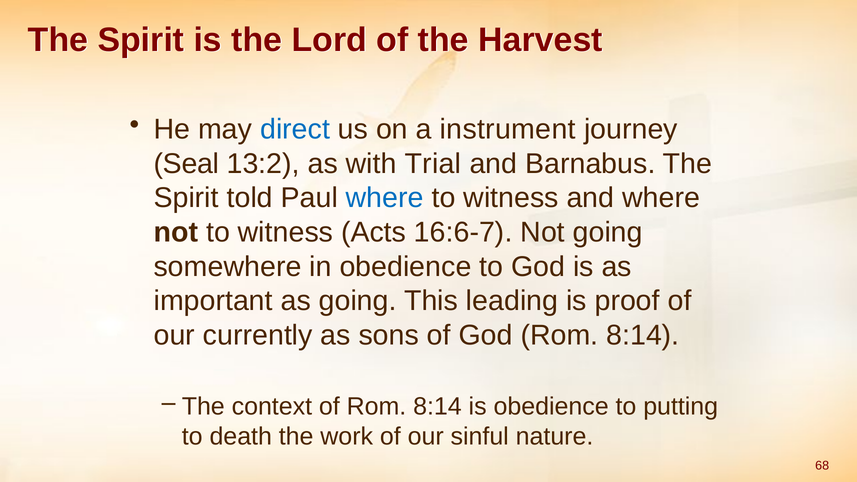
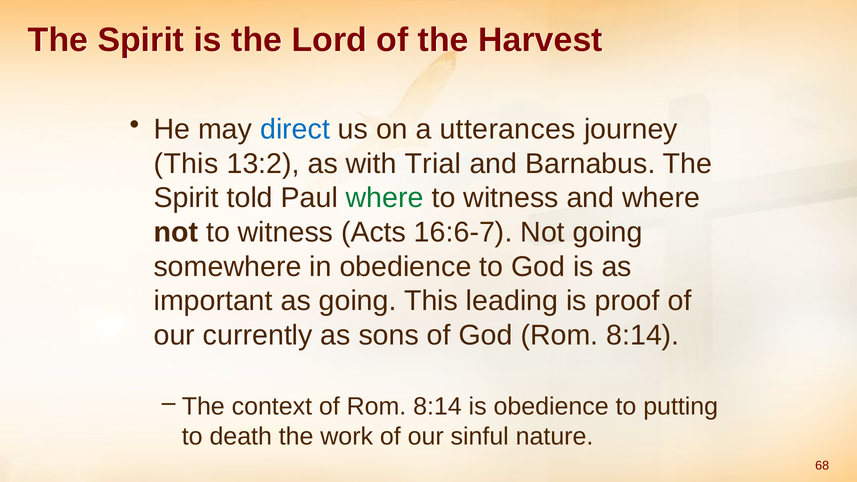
instrument: instrument -> utterances
Seal at (186, 164): Seal -> This
where at (385, 198) colour: blue -> green
